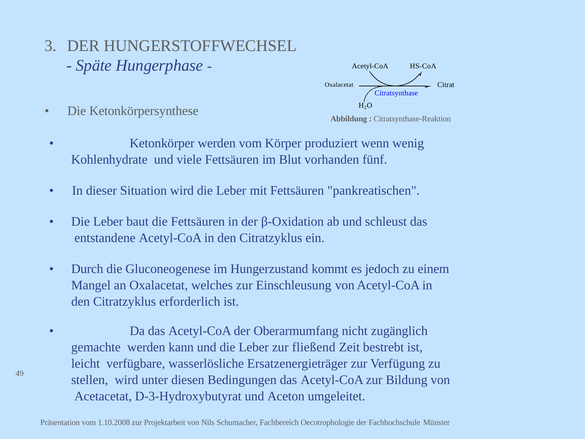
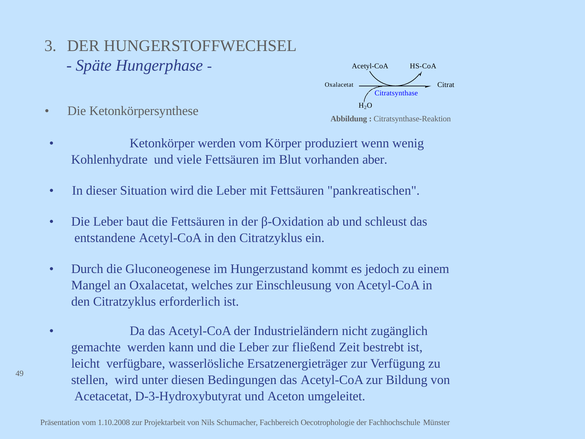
fünf: fünf -> aber
Oberarmumfang: Oberarmumfang -> Industrieländern
